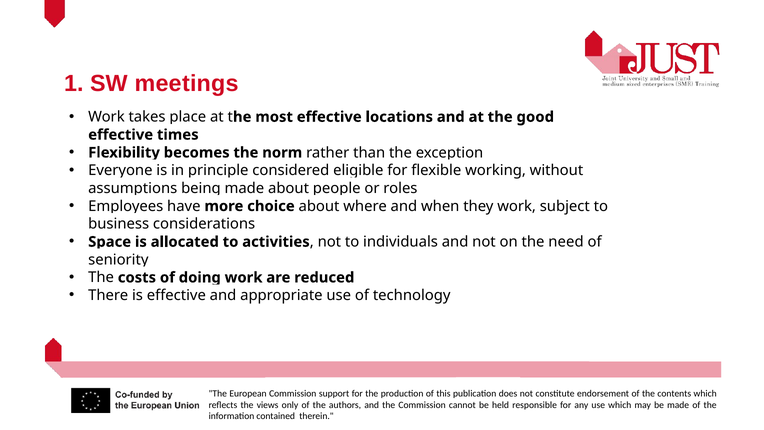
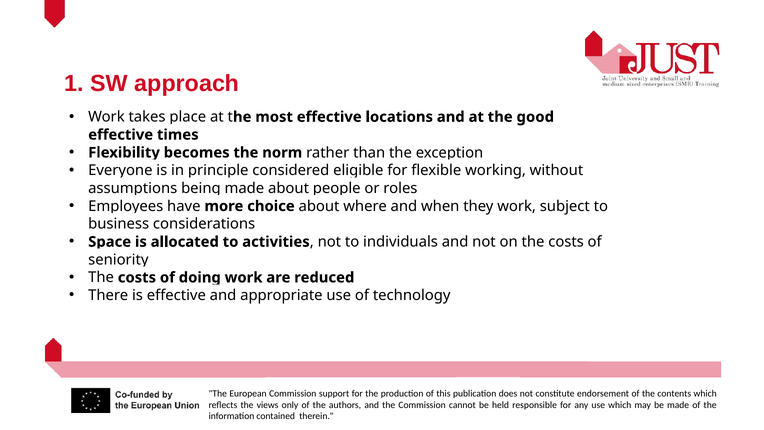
meetings: meetings -> approach
on the need: need -> costs
